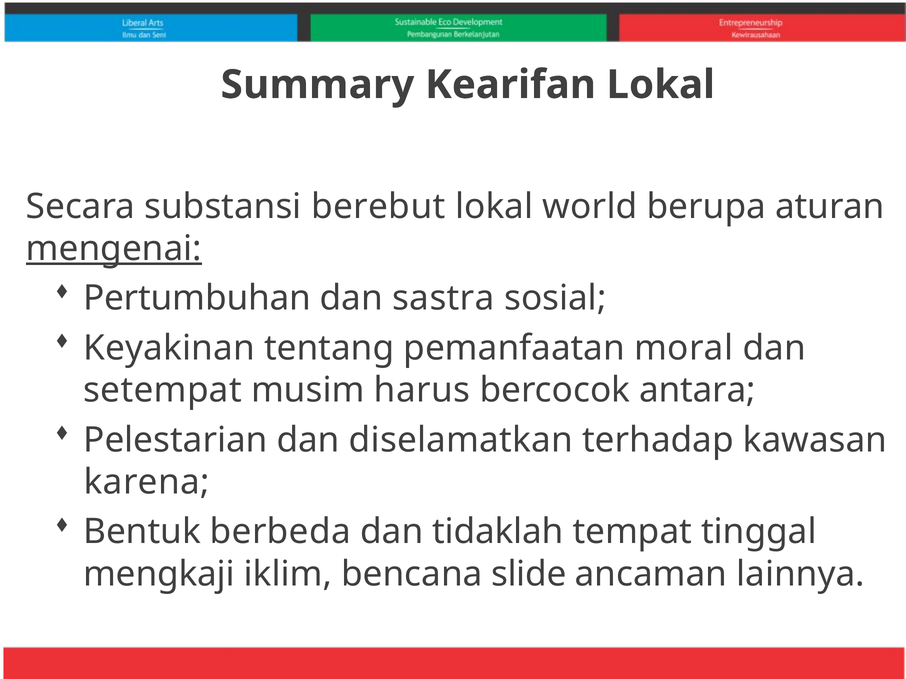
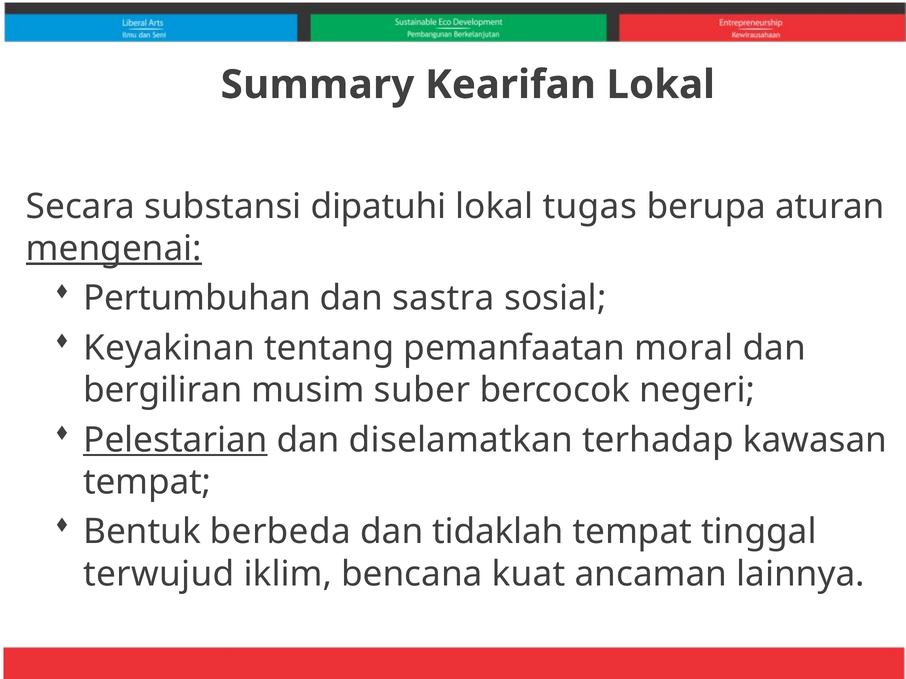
berebut: berebut -> dipatuhi
world: world -> tugas
setempat: setempat -> bergiliran
harus: harus -> suber
antara: antara -> negeri
Pelestarian underline: none -> present
karena at (147, 482): karena -> tempat
mengkaji: mengkaji -> terwujud
slide: slide -> kuat
